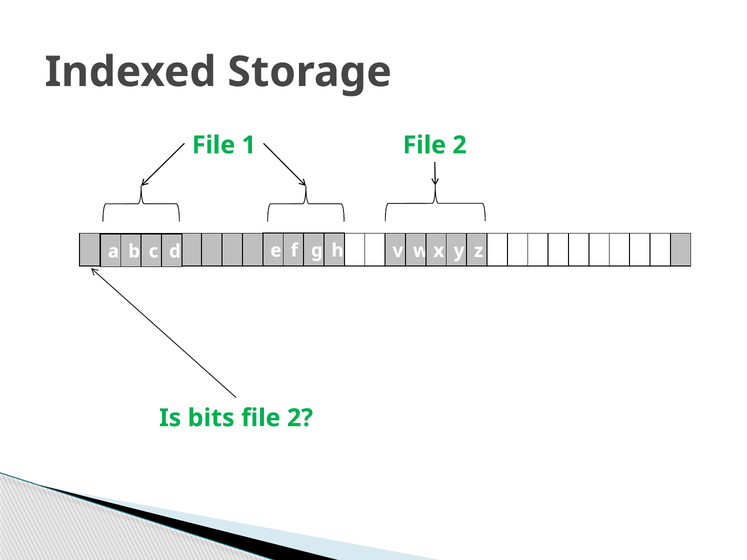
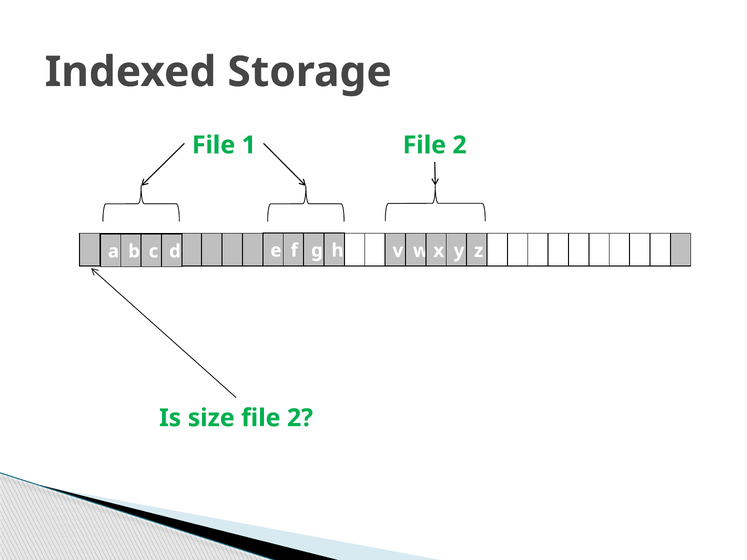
bits: bits -> size
